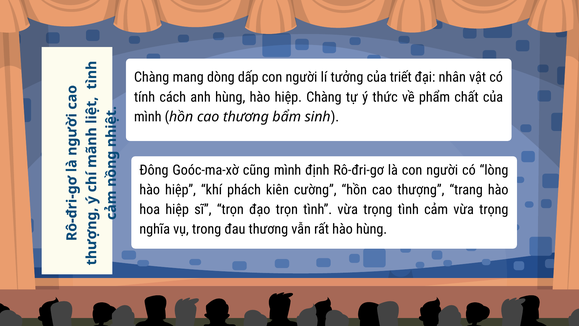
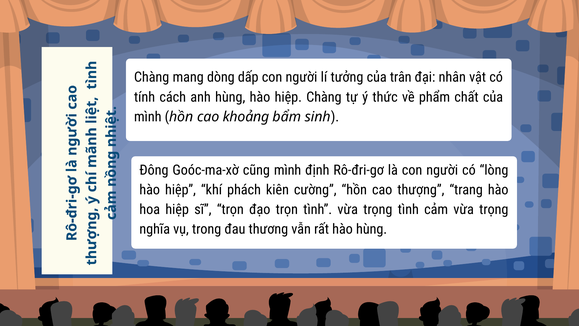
triết: triết -> trân
cao thương: thương -> khoảng
